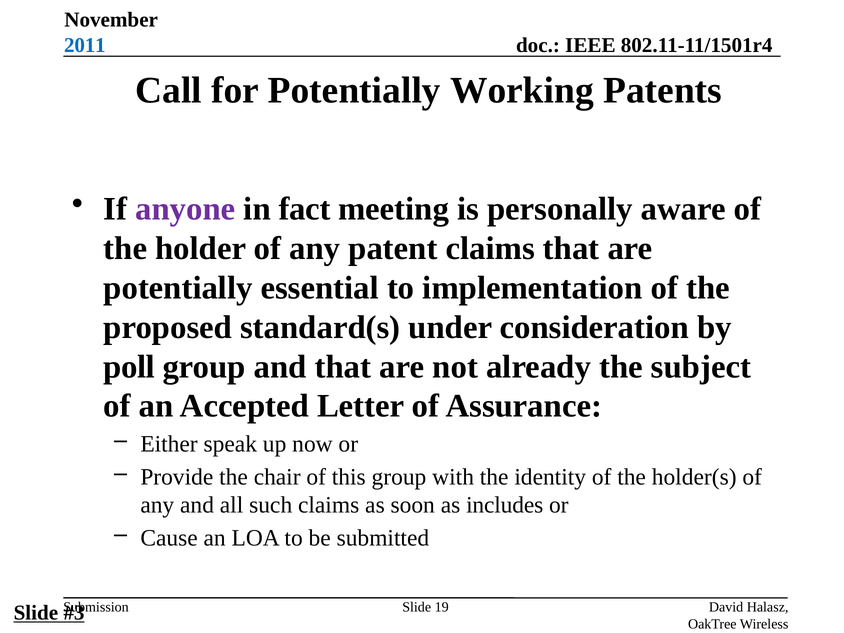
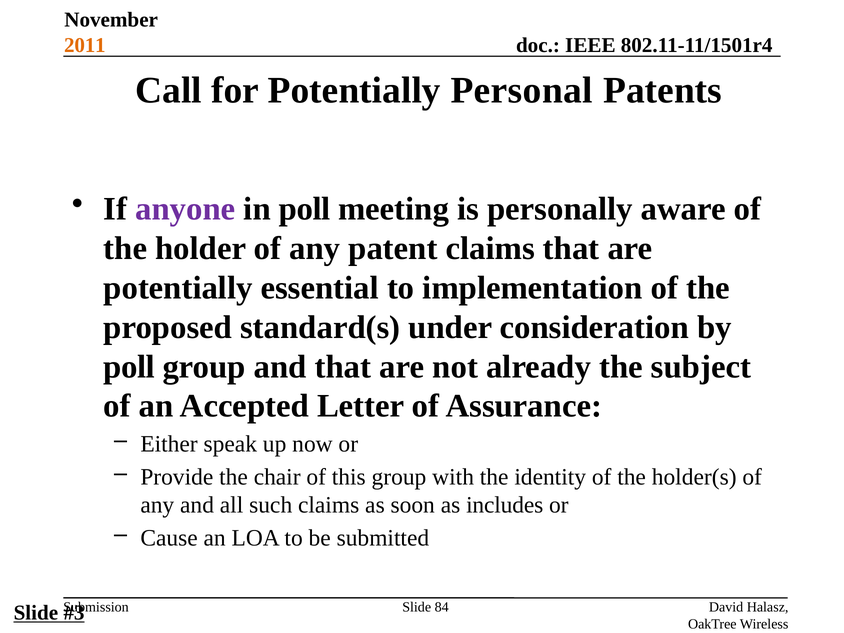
2011 colour: blue -> orange
Working: Working -> Personal
in fact: fact -> poll
19: 19 -> 84
